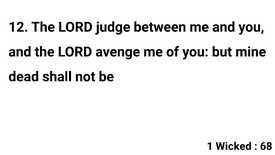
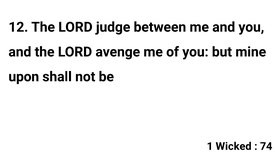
dead: dead -> upon
68: 68 -> 74
